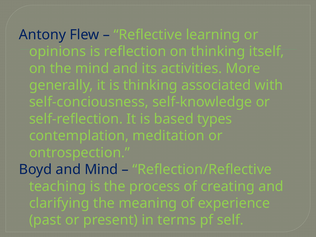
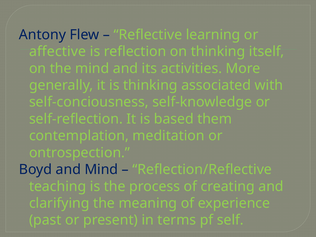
opinions: opinions -> affective
types: types -> them
